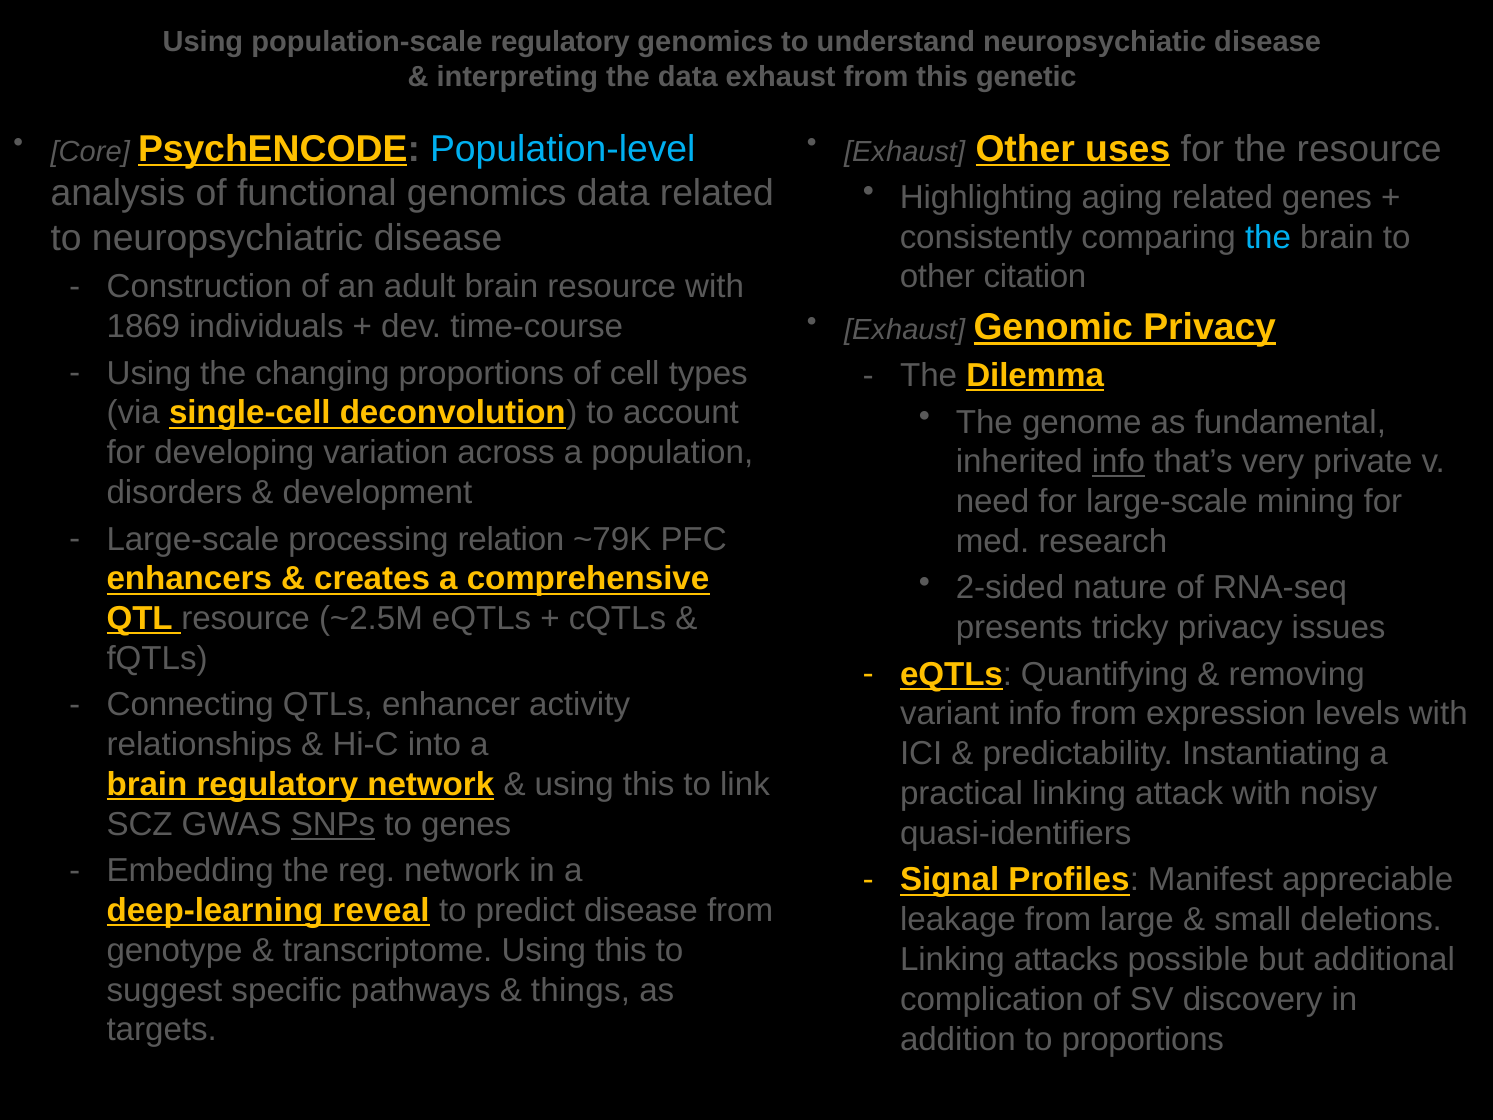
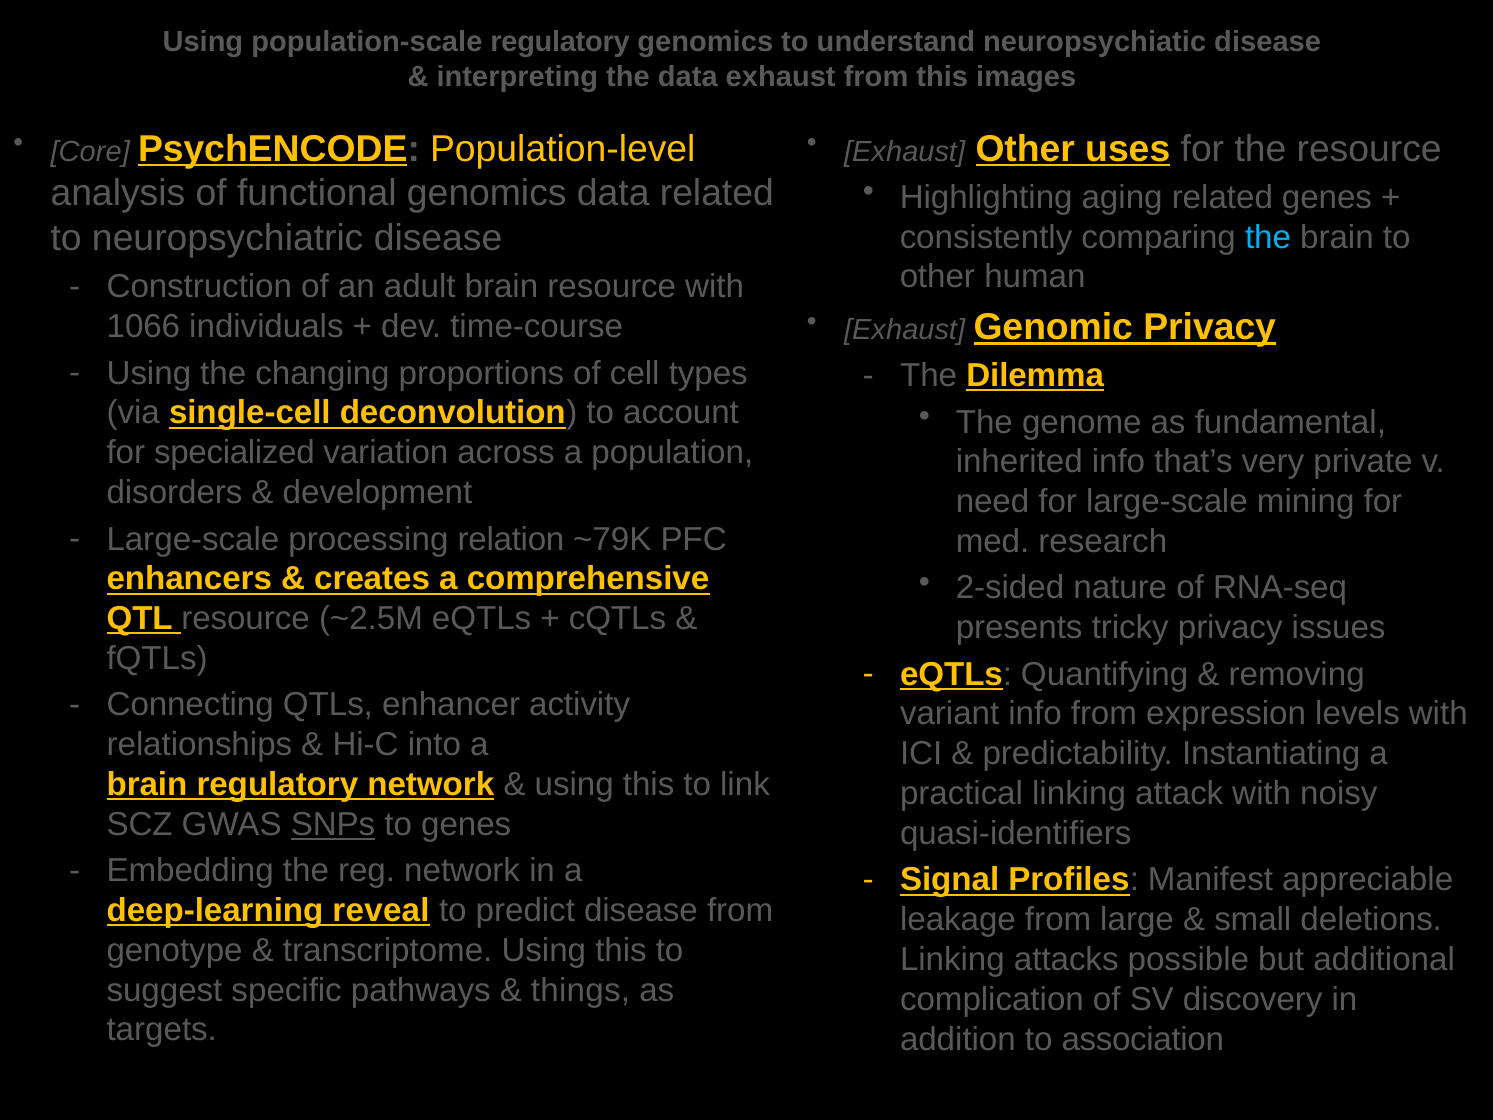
genetic: genetic -> images
Population-level colour: light blue -> yellow
citation: citation -> human
1869: 1869 -> 1066
developing: developing -> specialized
info at (1118, 462) underline: present -> none
to proportions: proportions -> association
